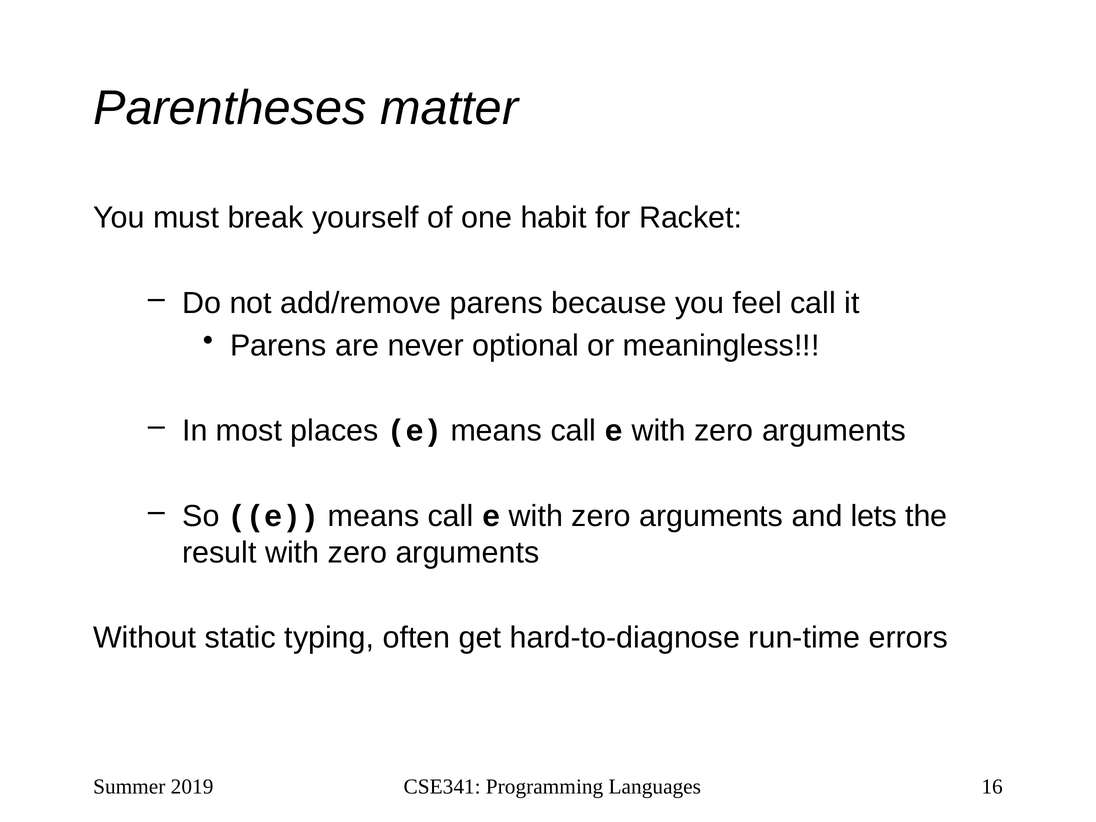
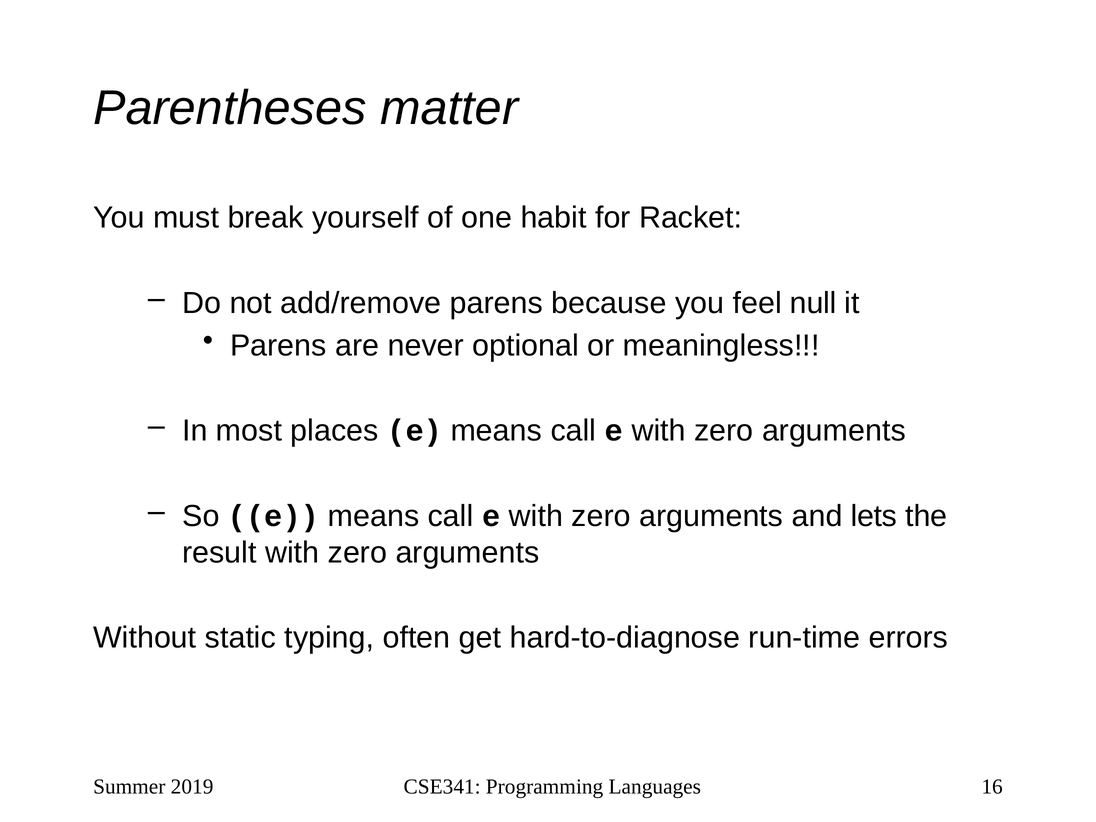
feel call: call -> null
